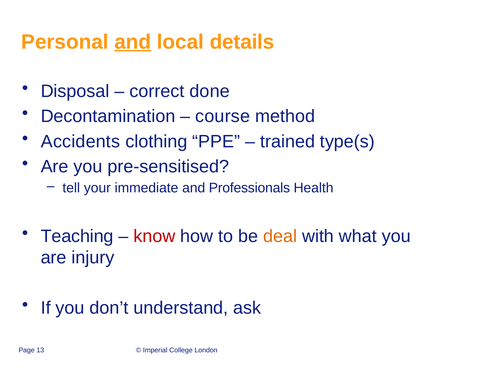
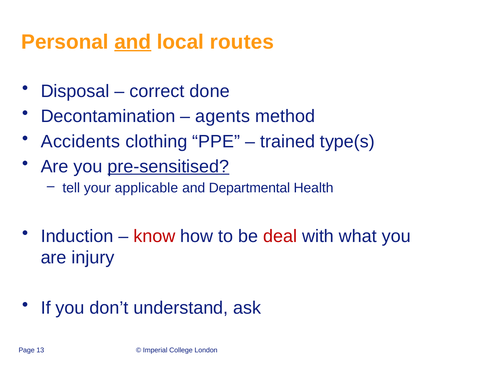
details: details -> routes
course: course -> agents
pre-sensitised underline: none -> present
immediate: immediate -> applicable
Professionals: Professionals -> Departmental
Teaching: Teaching -> Induction
deal colour: orange -> red
